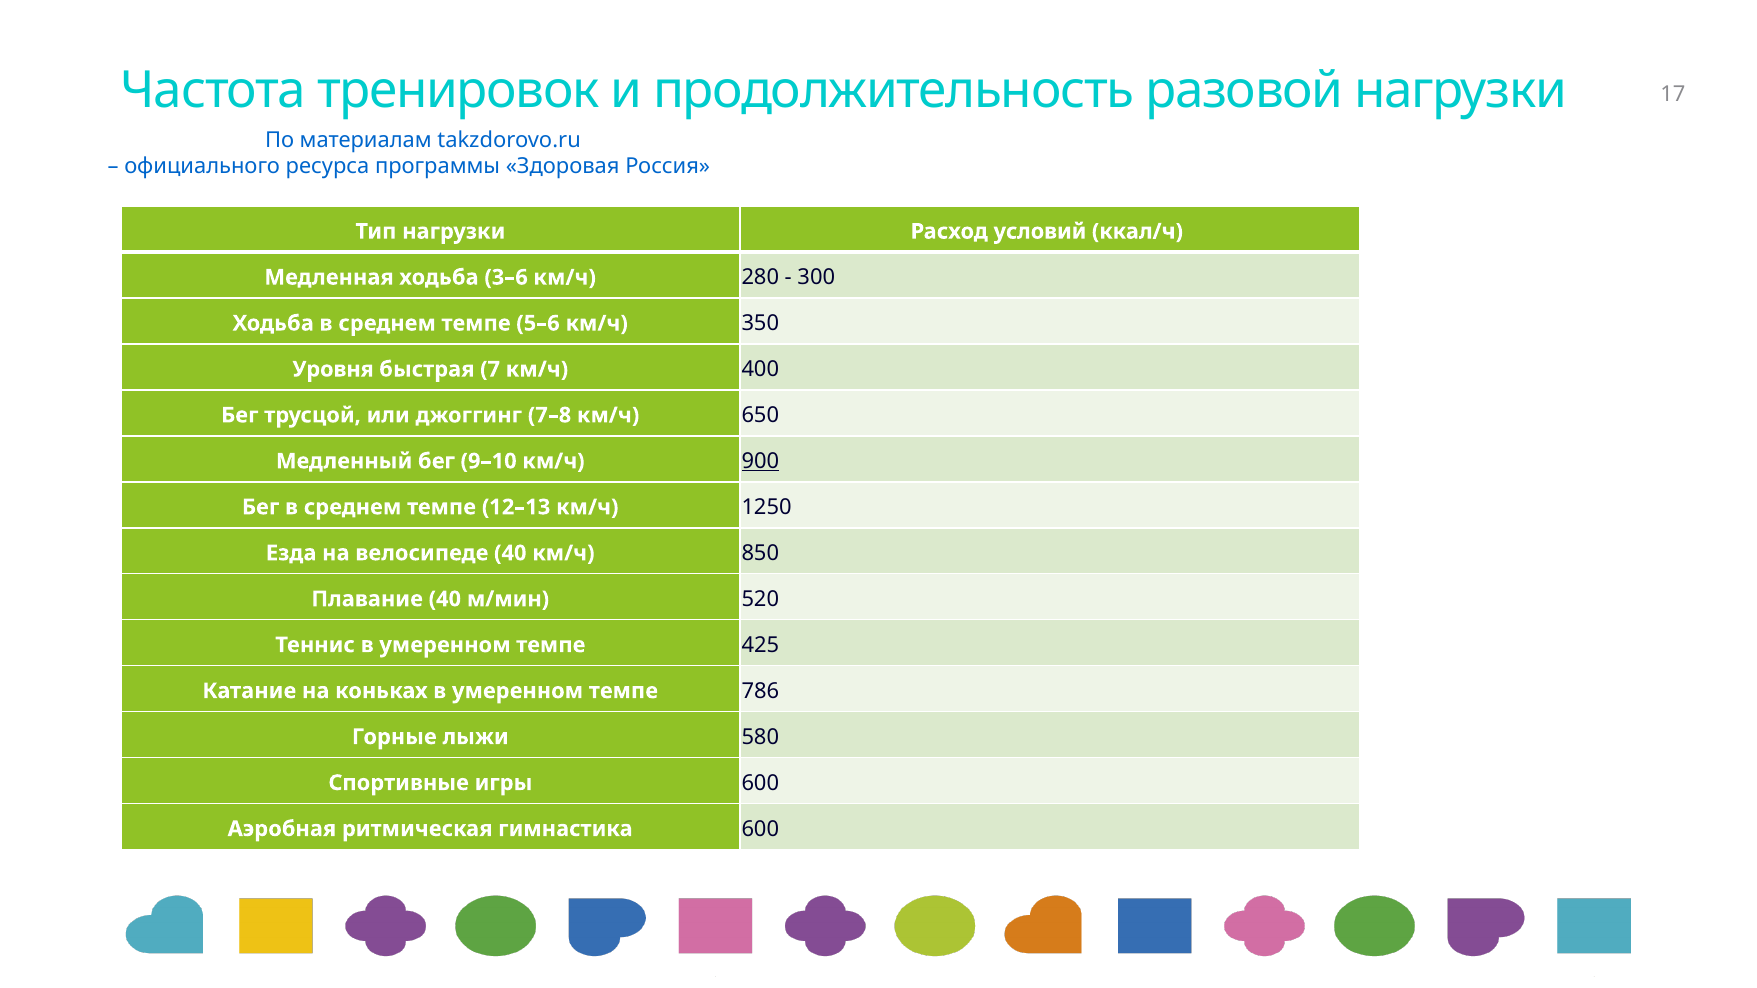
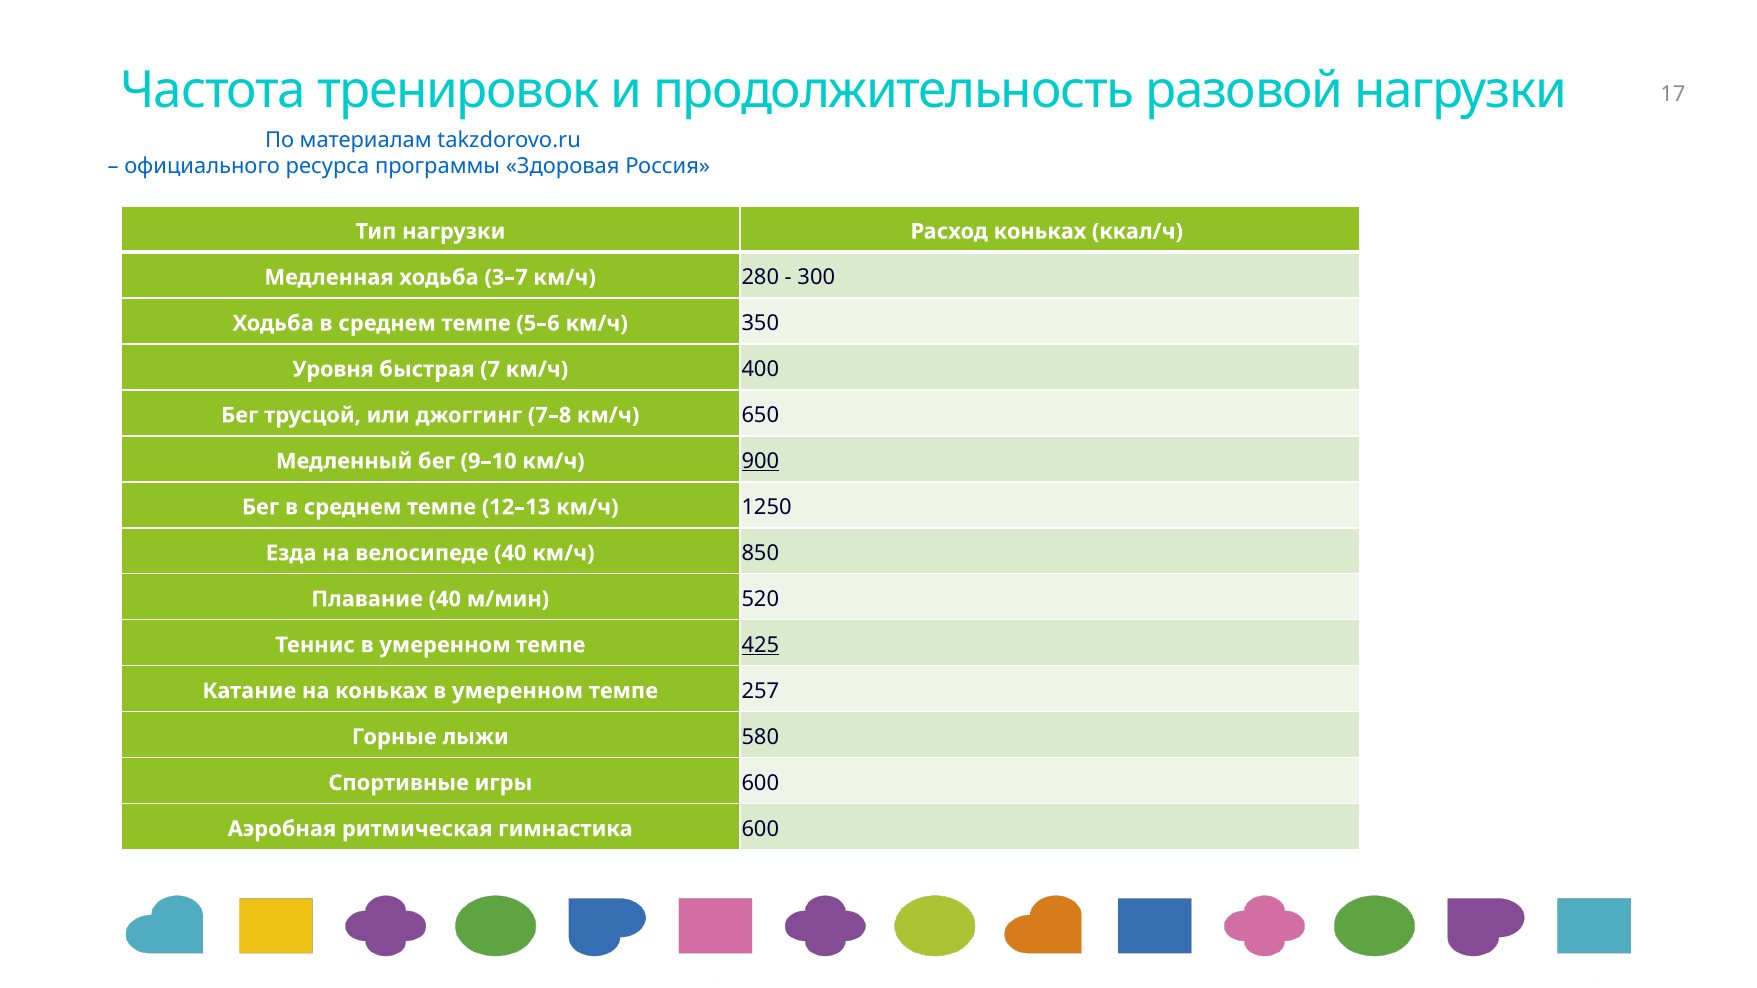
Расход условий: условий -> коньках
3–6: 3–6 -> 3–7
425 underline: none -> present
786: 786 -> 257
